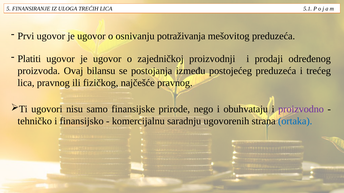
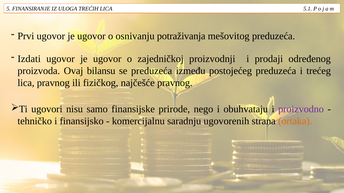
Platiti: Platiti -> Izdati
se postojanja: postojanja -> preduzeća
ortaka colour: blue -> orange
